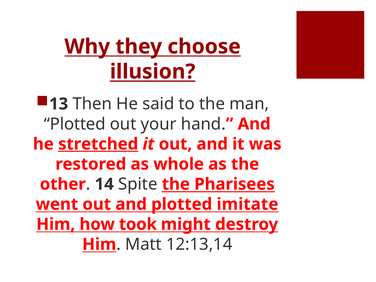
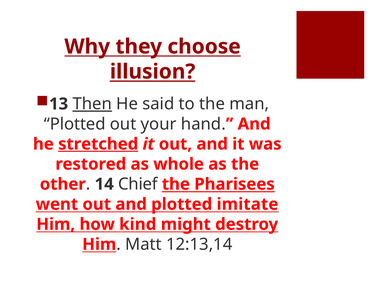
Then underline: none -> present
Spite: Spite -> Chief
took: took -> kind
